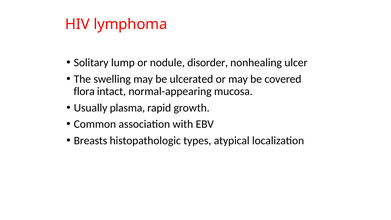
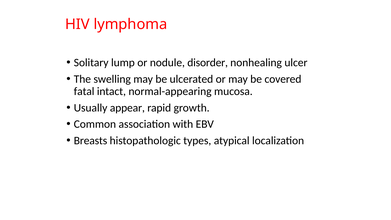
flora: flora -> fatal
plasma: plasma -> appear
